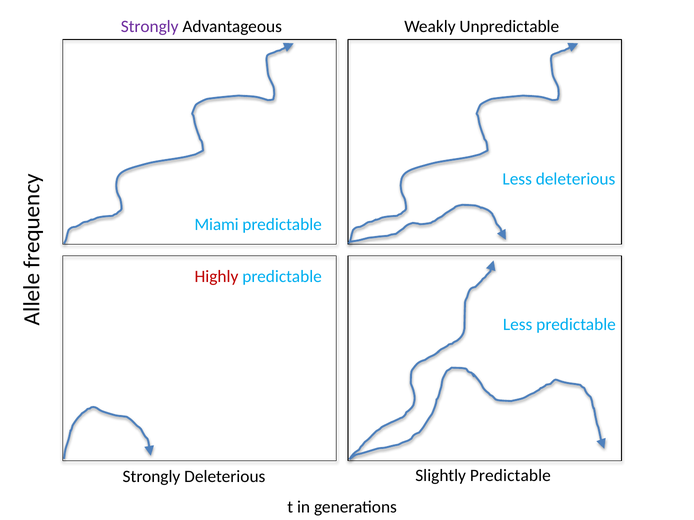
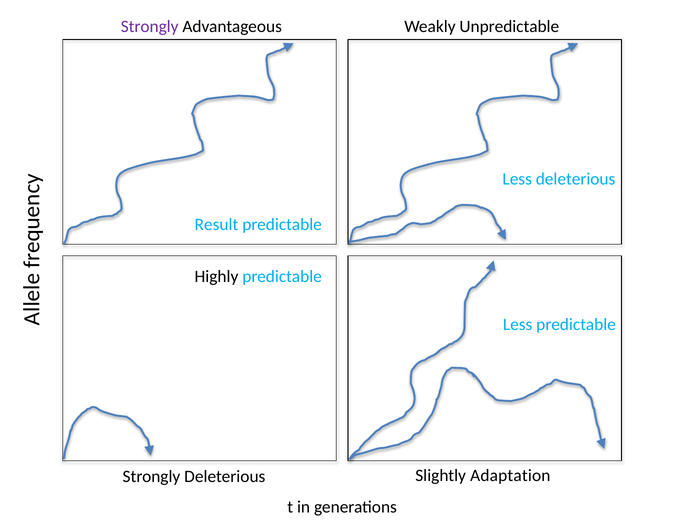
Miami: Miami -> Result
Highly colour: red -> black
Slightly Predictable: Predictable -> Adaptation
